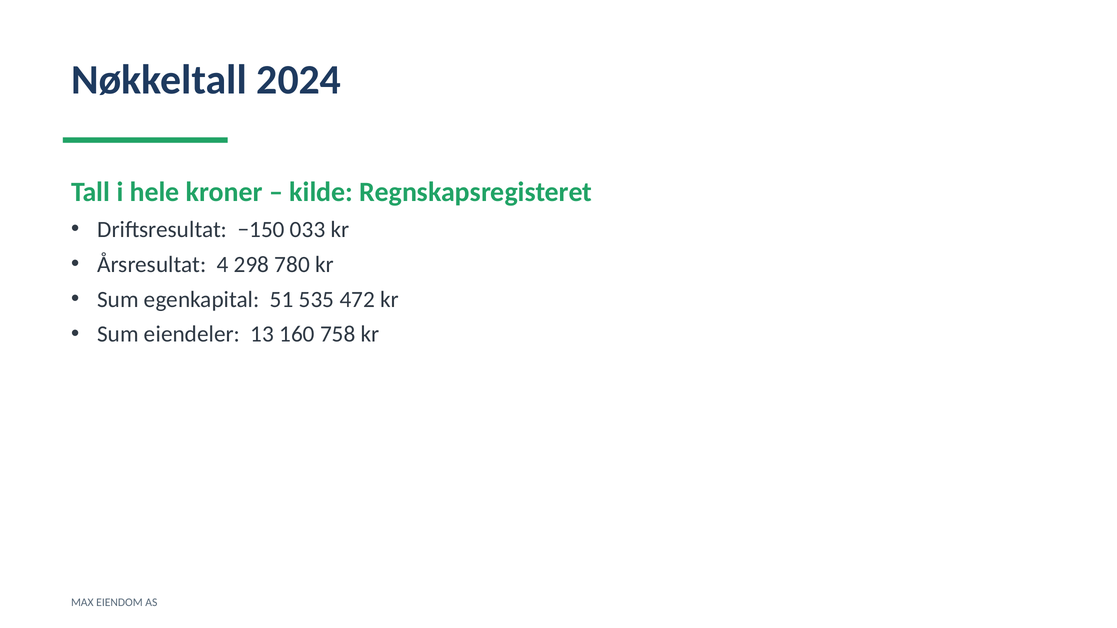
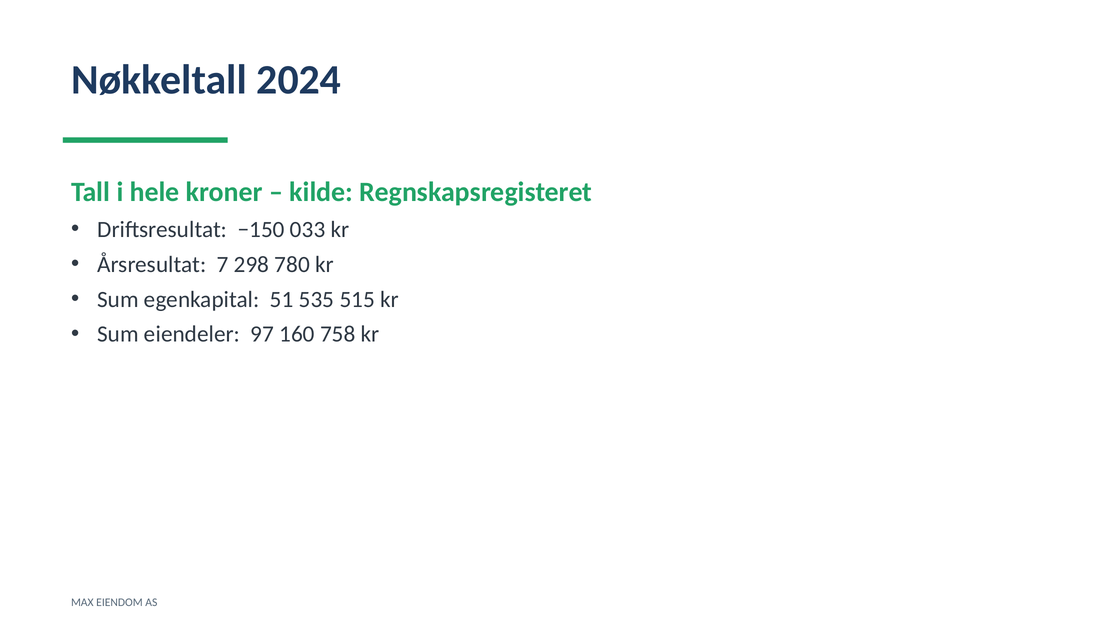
4: 4 -> 7
472: 472 -> 515
13: 13 -> 97
